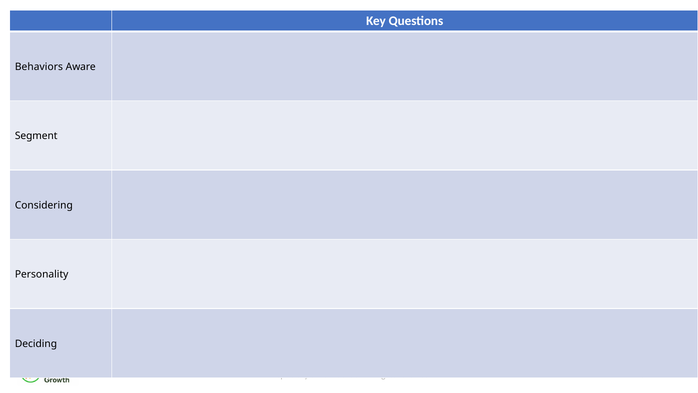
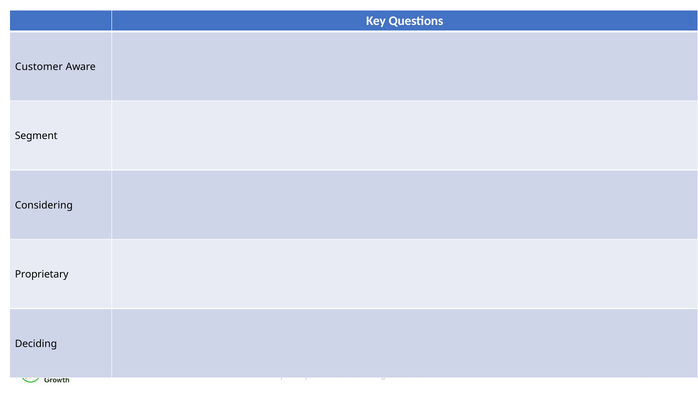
Behaviors: Behaviors -> Customer
Personality at (42, 274): Personality -> Proprietary
